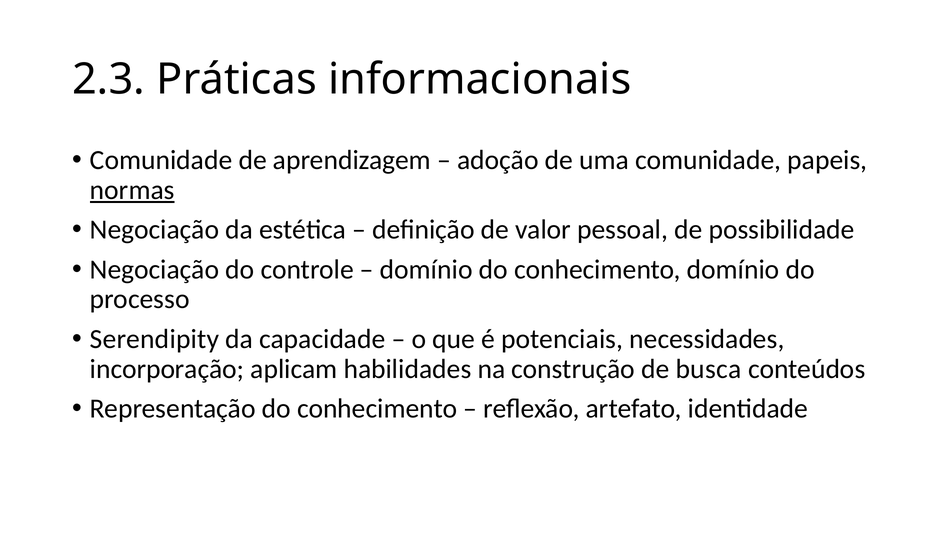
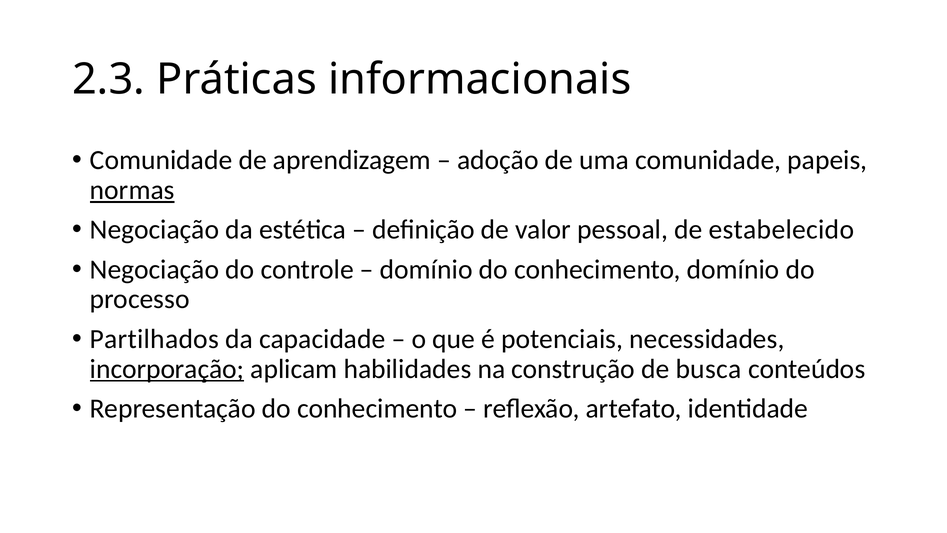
possibilidade: possibilidade -> estabelecido
Serendipity: Serendipity -> Partilhados
incorporação underline: none -> present
